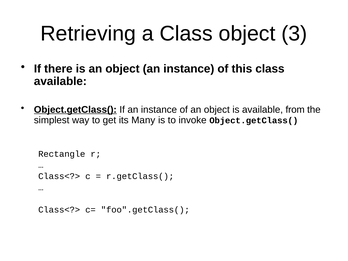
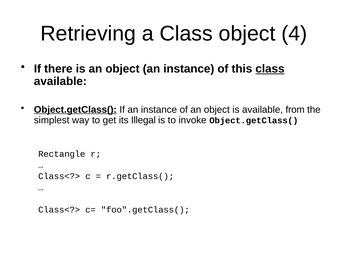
3: 3 -> 4
class at (270, 69) underline: none -> present
Many: Many -> Illegal
